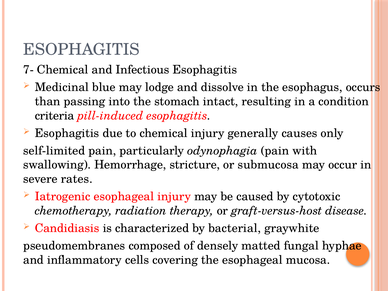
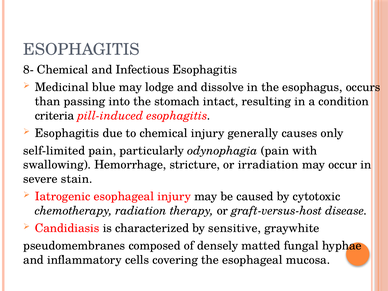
7-: 7- -> 8-
submucosa: submucosa -> irradiation
rates: rates -> stain
bacterial: bacterial -> sensitive
